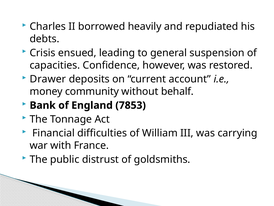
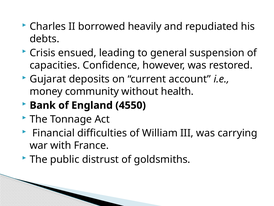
Drawer: Drawer -> Gujarat
behalf: behalf -> health
7853: 7853 -> 4550
